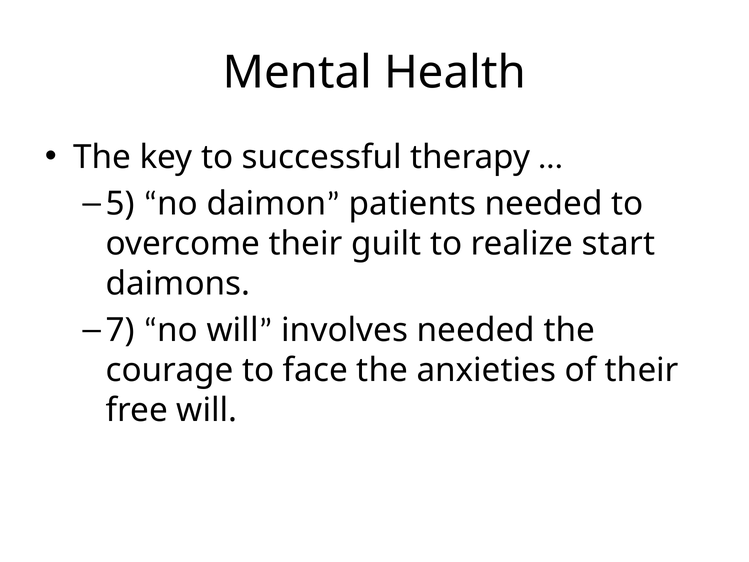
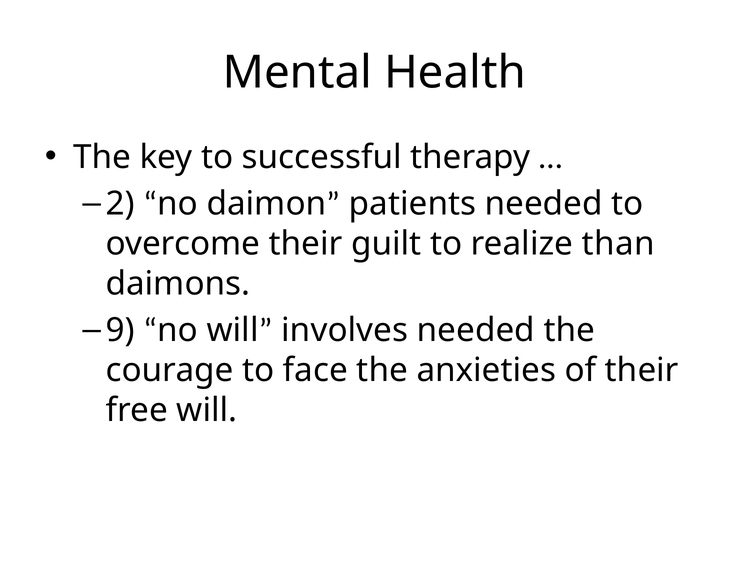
5: 5 -> 2
start: start -> than
7: 7 -> 9
